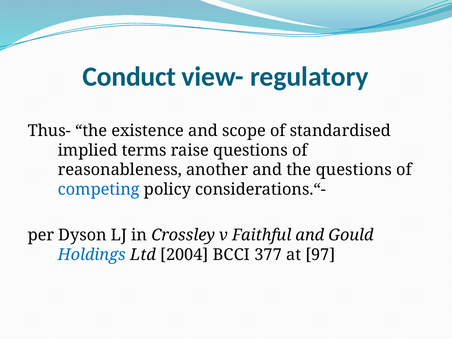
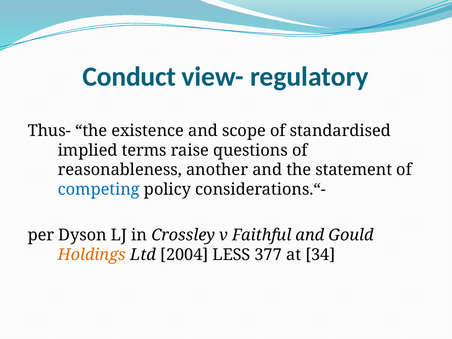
the questions: questions -> statement
Holdings colour: blue -> orange
BCCI: BCCI -> LESS
97: 97 -> 34
